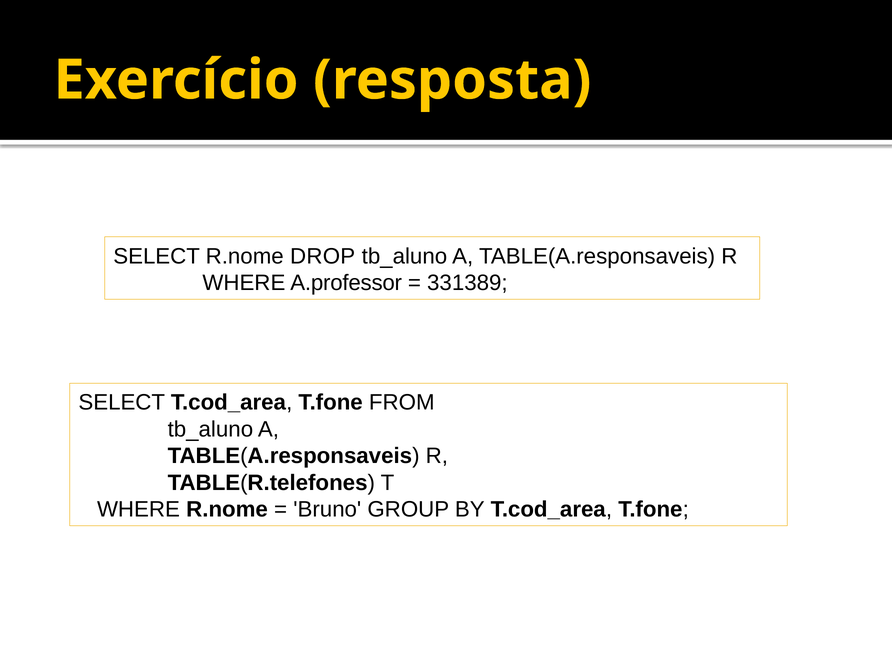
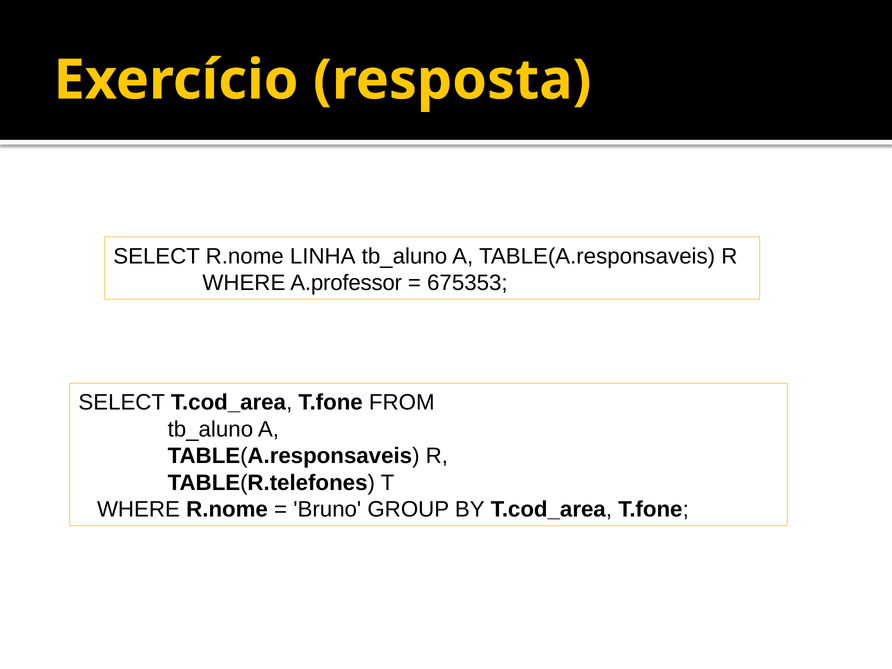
DROP: DROP -> LINHA
331389: 331389 -> 675353
